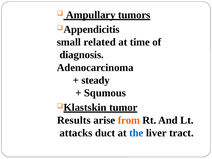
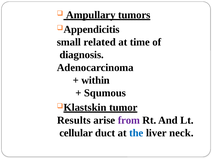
steady: steady -> within
from colour: orange -> purple
attacks: attacks -> cellular
tract: tract -> neck
